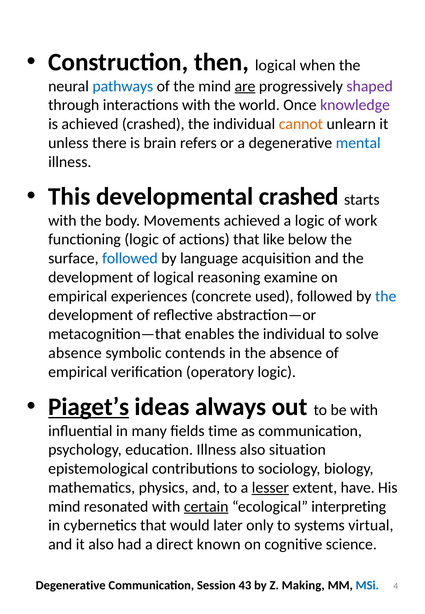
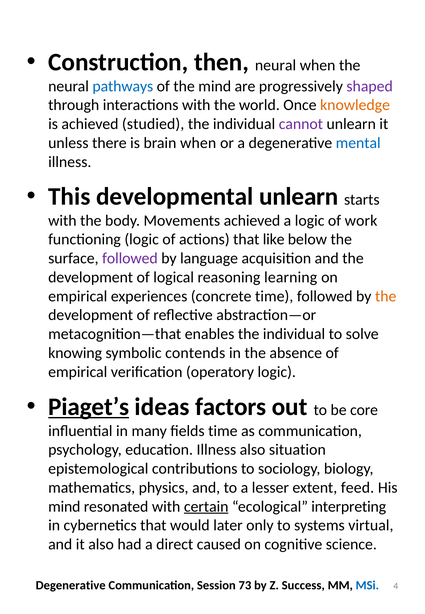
then logical: logical -> neural
are underline: present -> none
knowledge colour: purple -> orange
achieved crashed: crashed -> studied
cannot colour: orange -> purple
brain refers: refers -> when
developmental crashed: crashed -> unlearn
followed at (130, 258) colour: blue -> purple
examine: examine -> learning
concrete used: used -> time
the at (386, 296) colour: blue -> orange
absence at (75, 353): absence -> knowing
always: always -> factors
be with: with -> core
lesser underline: present -> none
have: have -> feed
known: known -> caused
43: 43 -> 73
Making: Making -> Success
